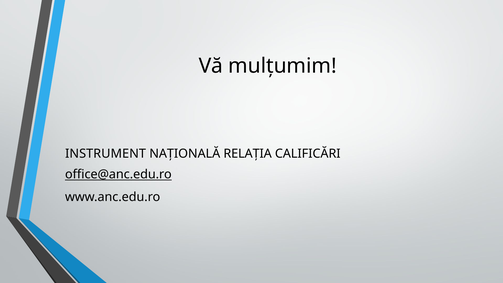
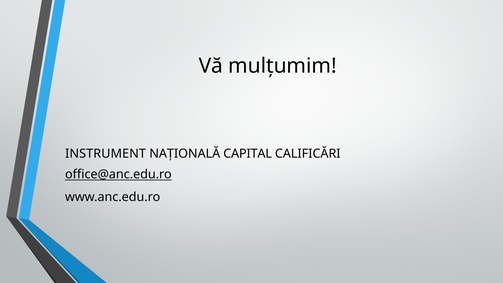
RELAȚIA: RELAȚIA -> CAPITAL
